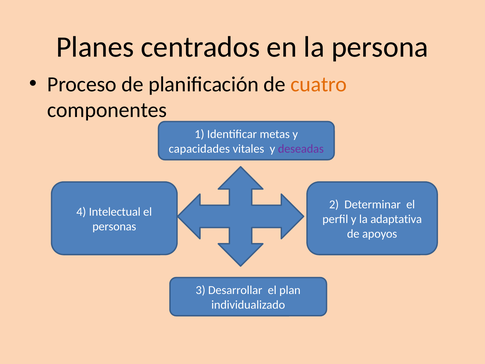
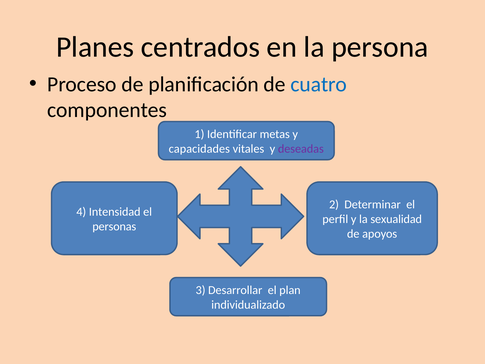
cuatro colour: orange -> blue
Intelectual: Intelectual -> Intensidad
adaptativa: adaptativa -> sexualidad
